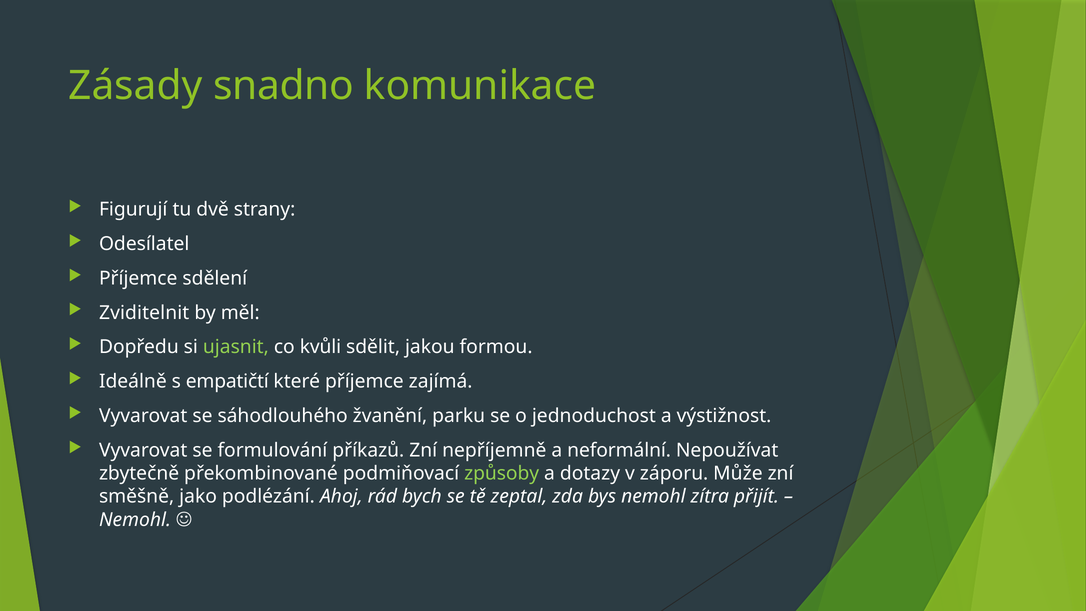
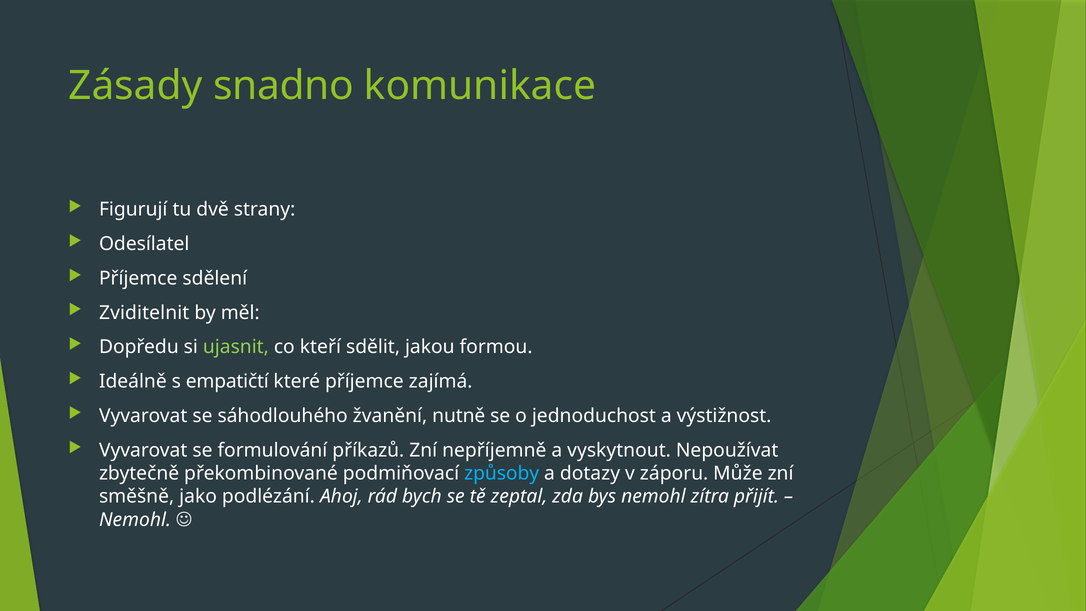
kvůli: kvůli -> kteří
parku: parku -> nutně
neformální: neformální -> vyskytnout
způsoby colour: light green -> light blue
